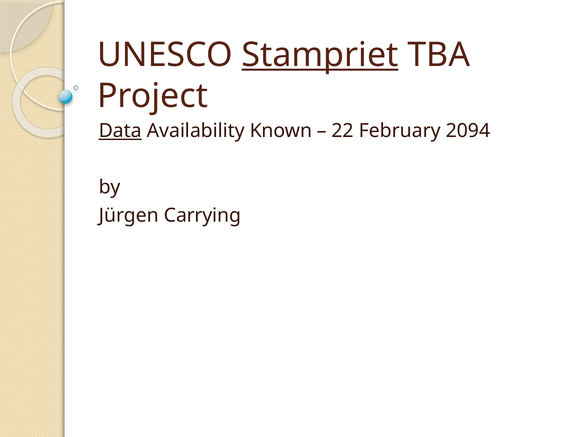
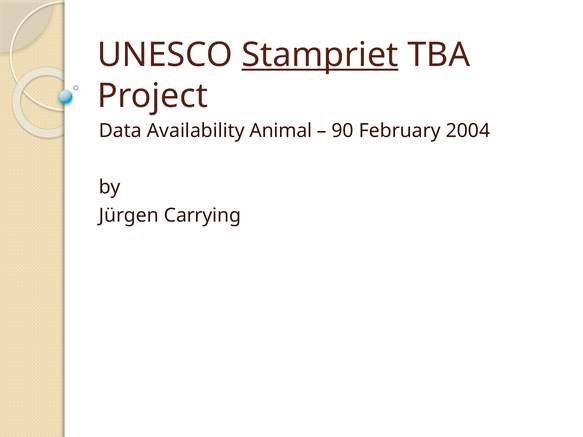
Data underline: present -> none
Known: Known -> Animal
22: 22 -> 90
2094: 2094 -> 2004
